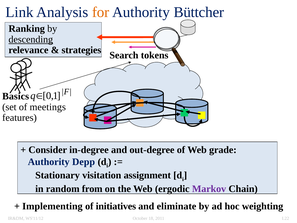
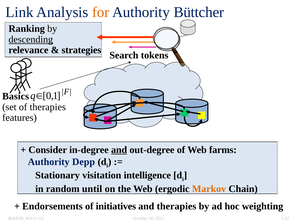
of meetings: meetings -> therapies
and at (119, 150) underline: none -> present
grade: grade -> farms
assignment: assignment -> intelligence
from: from -> until
Markov colour: purple -> orange
Implementing: Implementing -> Endorsements
and eliminate: eliminate -> therapies
